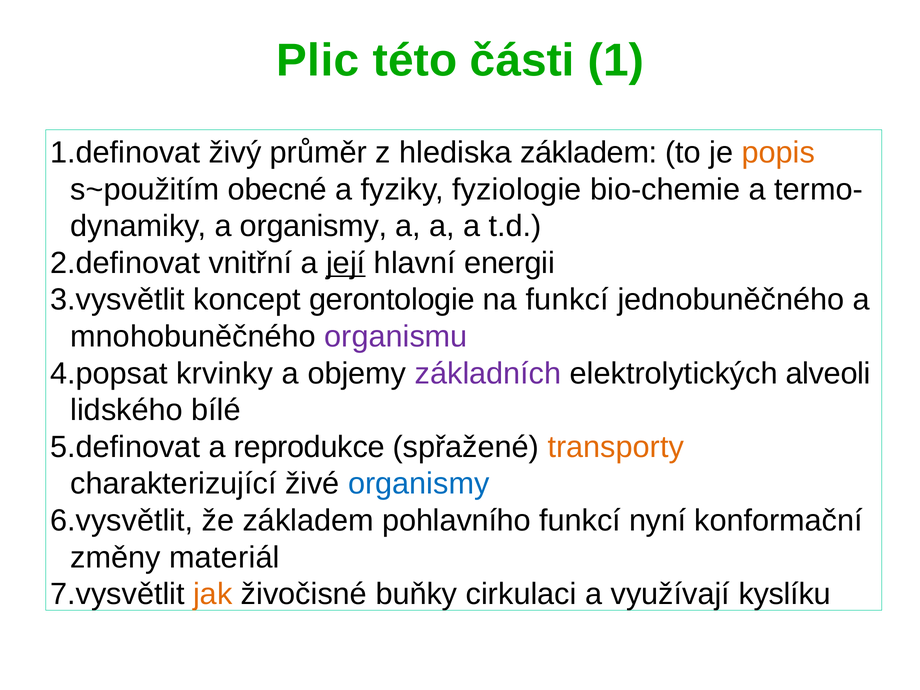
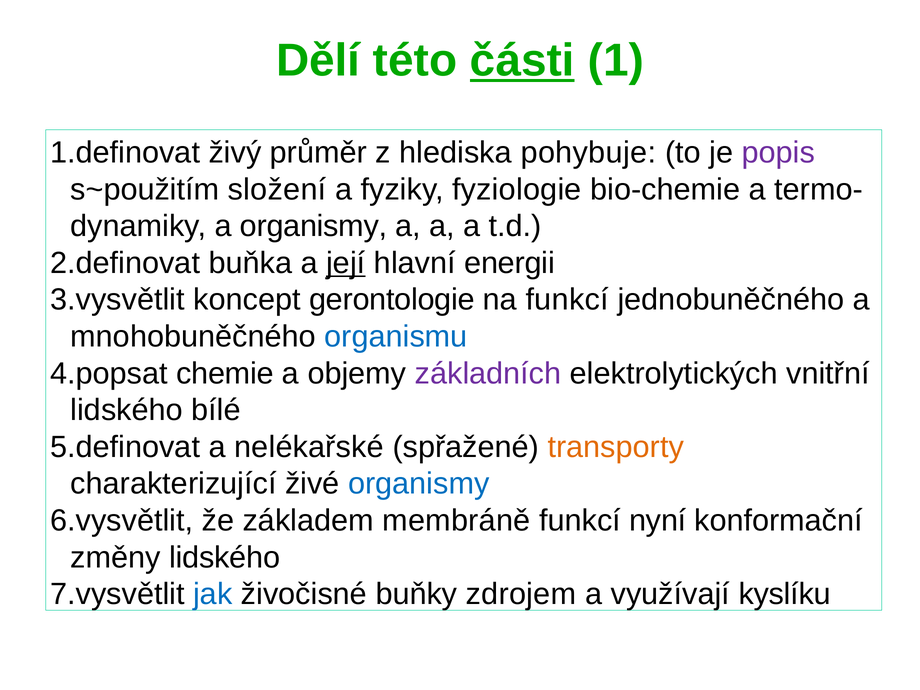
Plic: Plic -> Dělí
části underline: none -> present
hlediska základem: základem -> pohybuje
popis colour: orange -> purple
obecné: obecné -> složení
vnitřní: vnitřní -> buňka
organismu colour: purple -> blue
krvinky: krvinky -> chemie
alveoli: alveoli -> vnitřní
reprodukce: reprodukce -> nelékařské
pohlavního: pohlavního -> membráně
změny materiál: materiál -> lidského
jak colour: orange -> blue
cirkulaci: cirkulaci -> zdrojem
